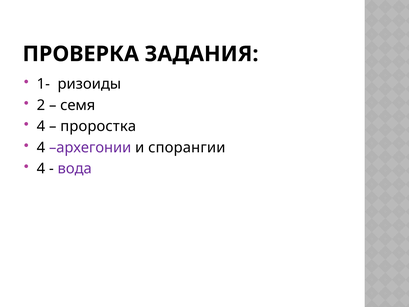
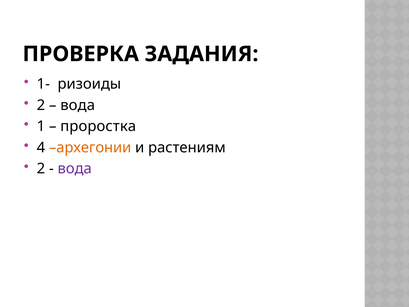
семя at (78, 105): семя -> вода
4 at (41, 126): 4 -> 1
архегонии colour: purple -> orange
спорангии: спорангии -> растениям
4 at (41, 169): 4 -> 2
